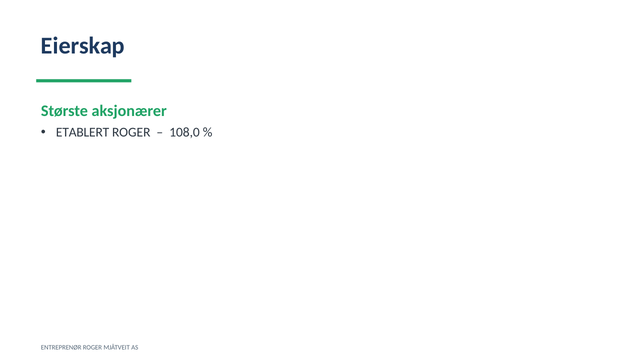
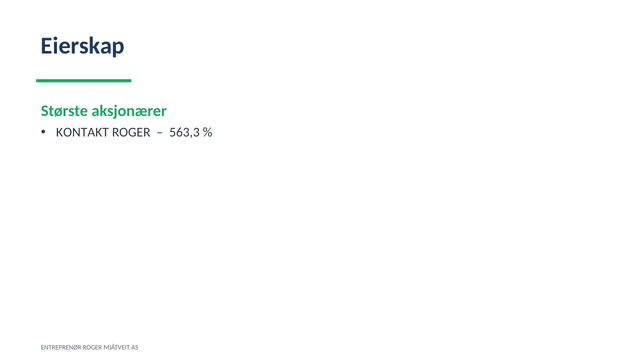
ETABLERT: ETABLERT -> KONTAKT
108,0: 108,0 -> 563,3
